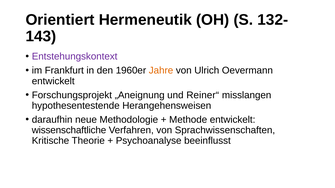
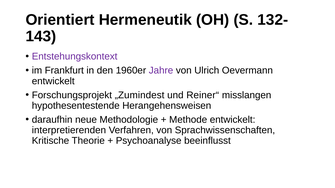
Jahre colour: orange -> purple
„Aneignung: „Aneignung -> „Zumindest
wissenschaftliche: wissenschaftliche -> interpretierenden
